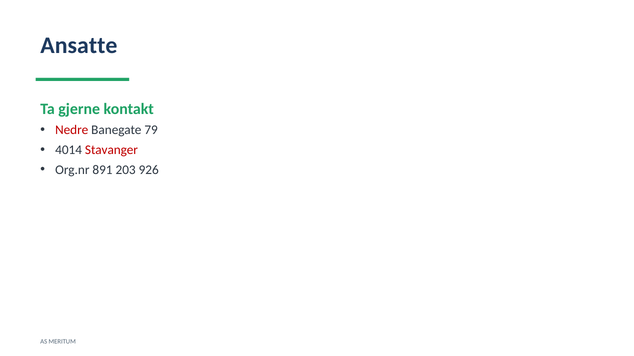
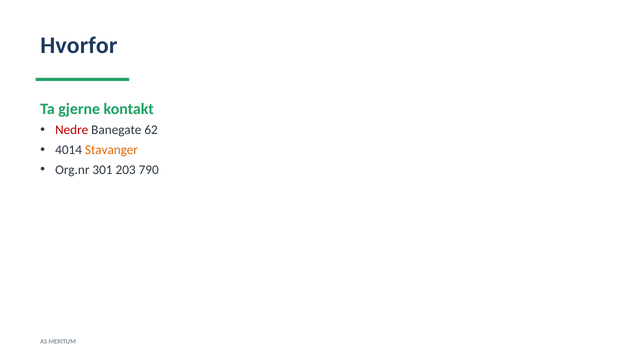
Ansatte: Ansatte -> Hvorfor
79: 79 -> 62
Stavanger colour: red -> orange
891: 891 -> 301
926: 926 -> 790
